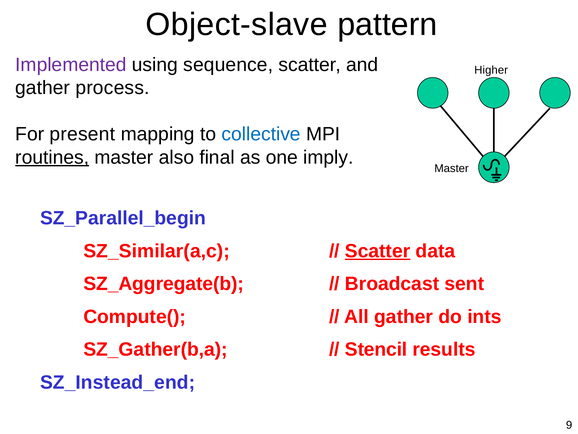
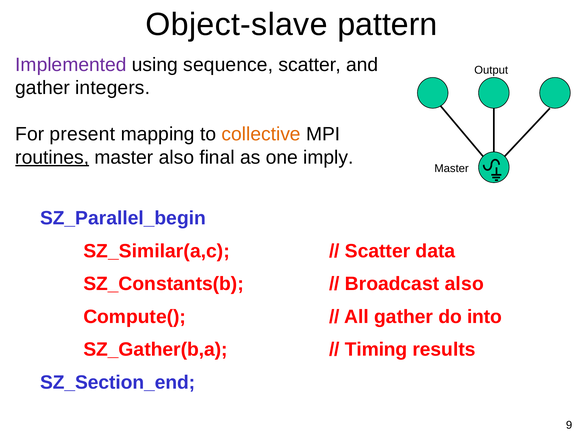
Higher: Higher -> Output
process: process -> integers
collective colour: blue -> orange
Scatter at (378, 251) underline: present -> none
SZ_Aggregate(b: SZ_Aggregate(b -> SZ_Constants(b
Broadcast sent: sent -> also
ints: ints -> into
Stencil: Stencil -> Timing
SZ_Instead_end: SZ_Instead_end -> SZ_Section_end
